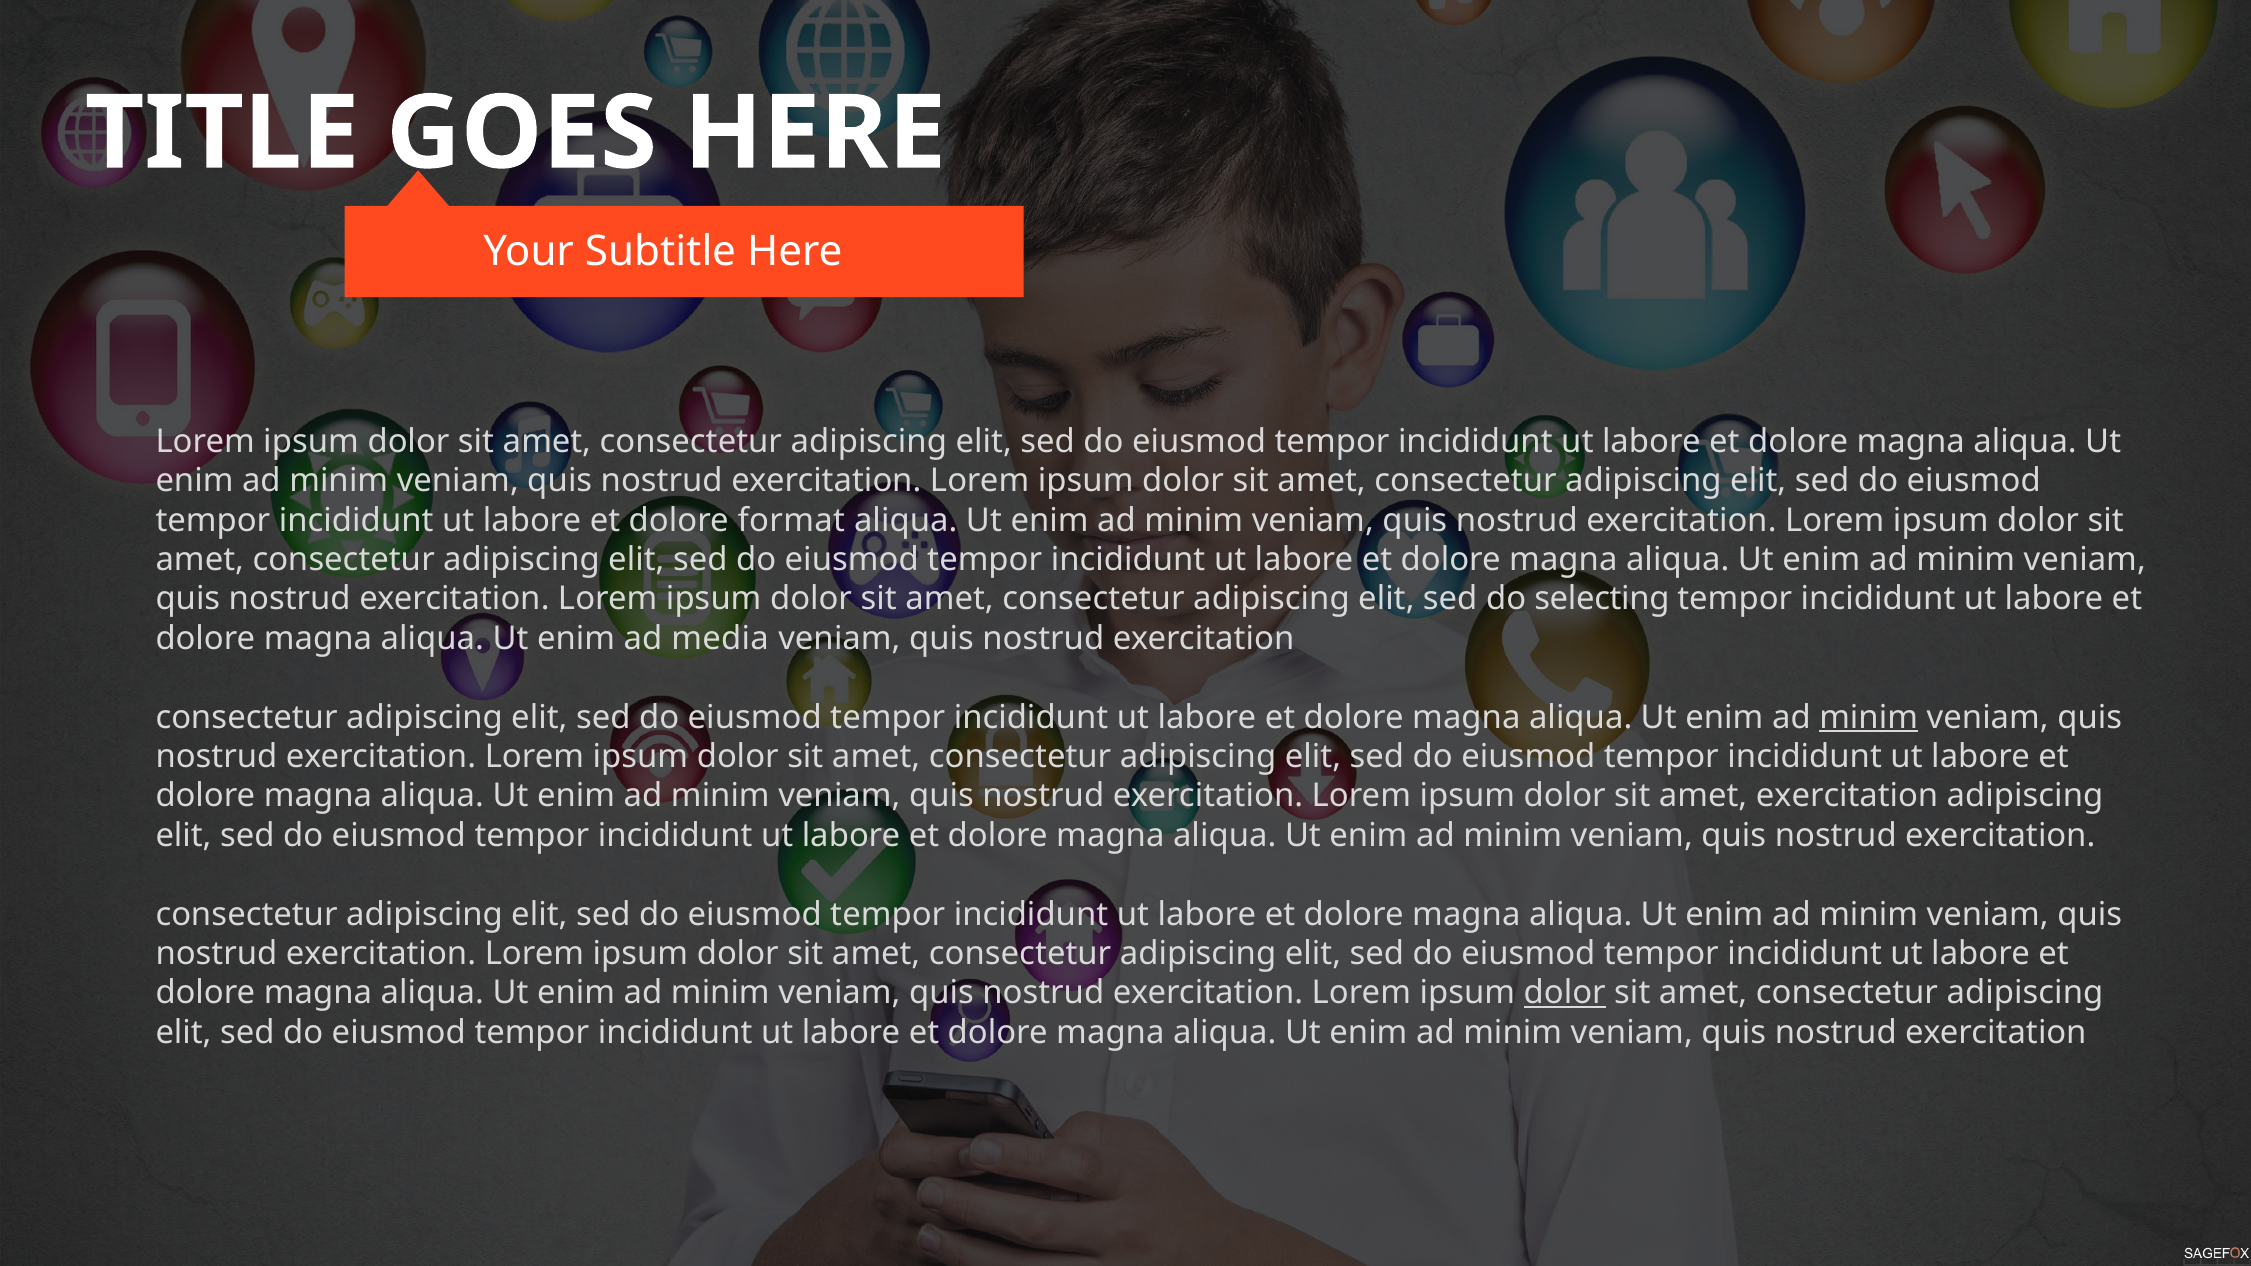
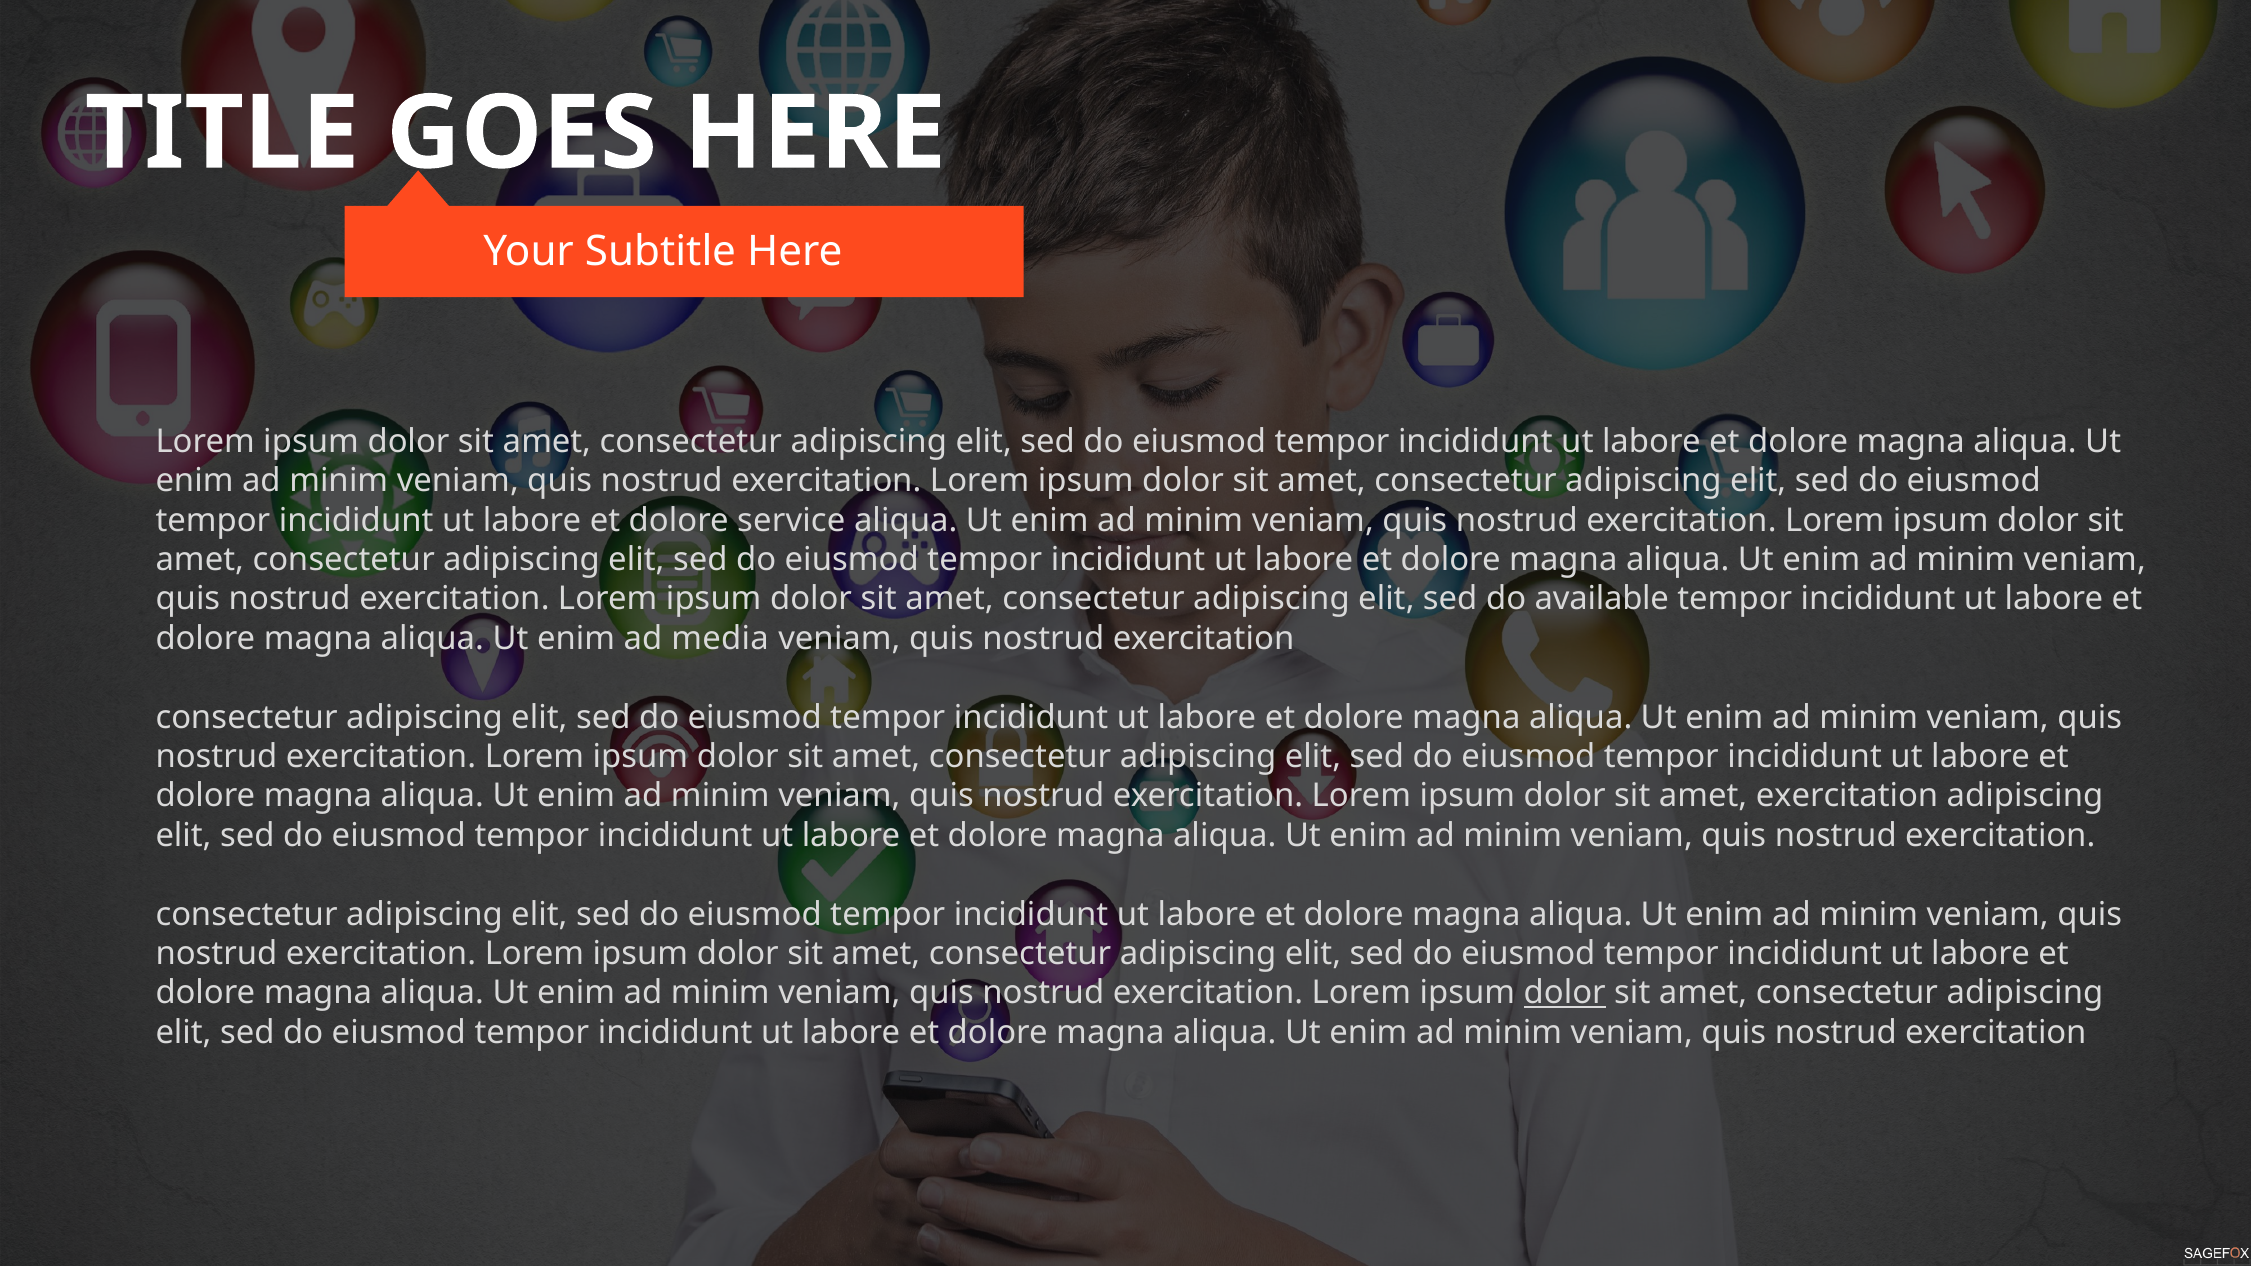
format: format -> service
selecting: selecting -> available
minim at (1869, 717) underline: present -> none
